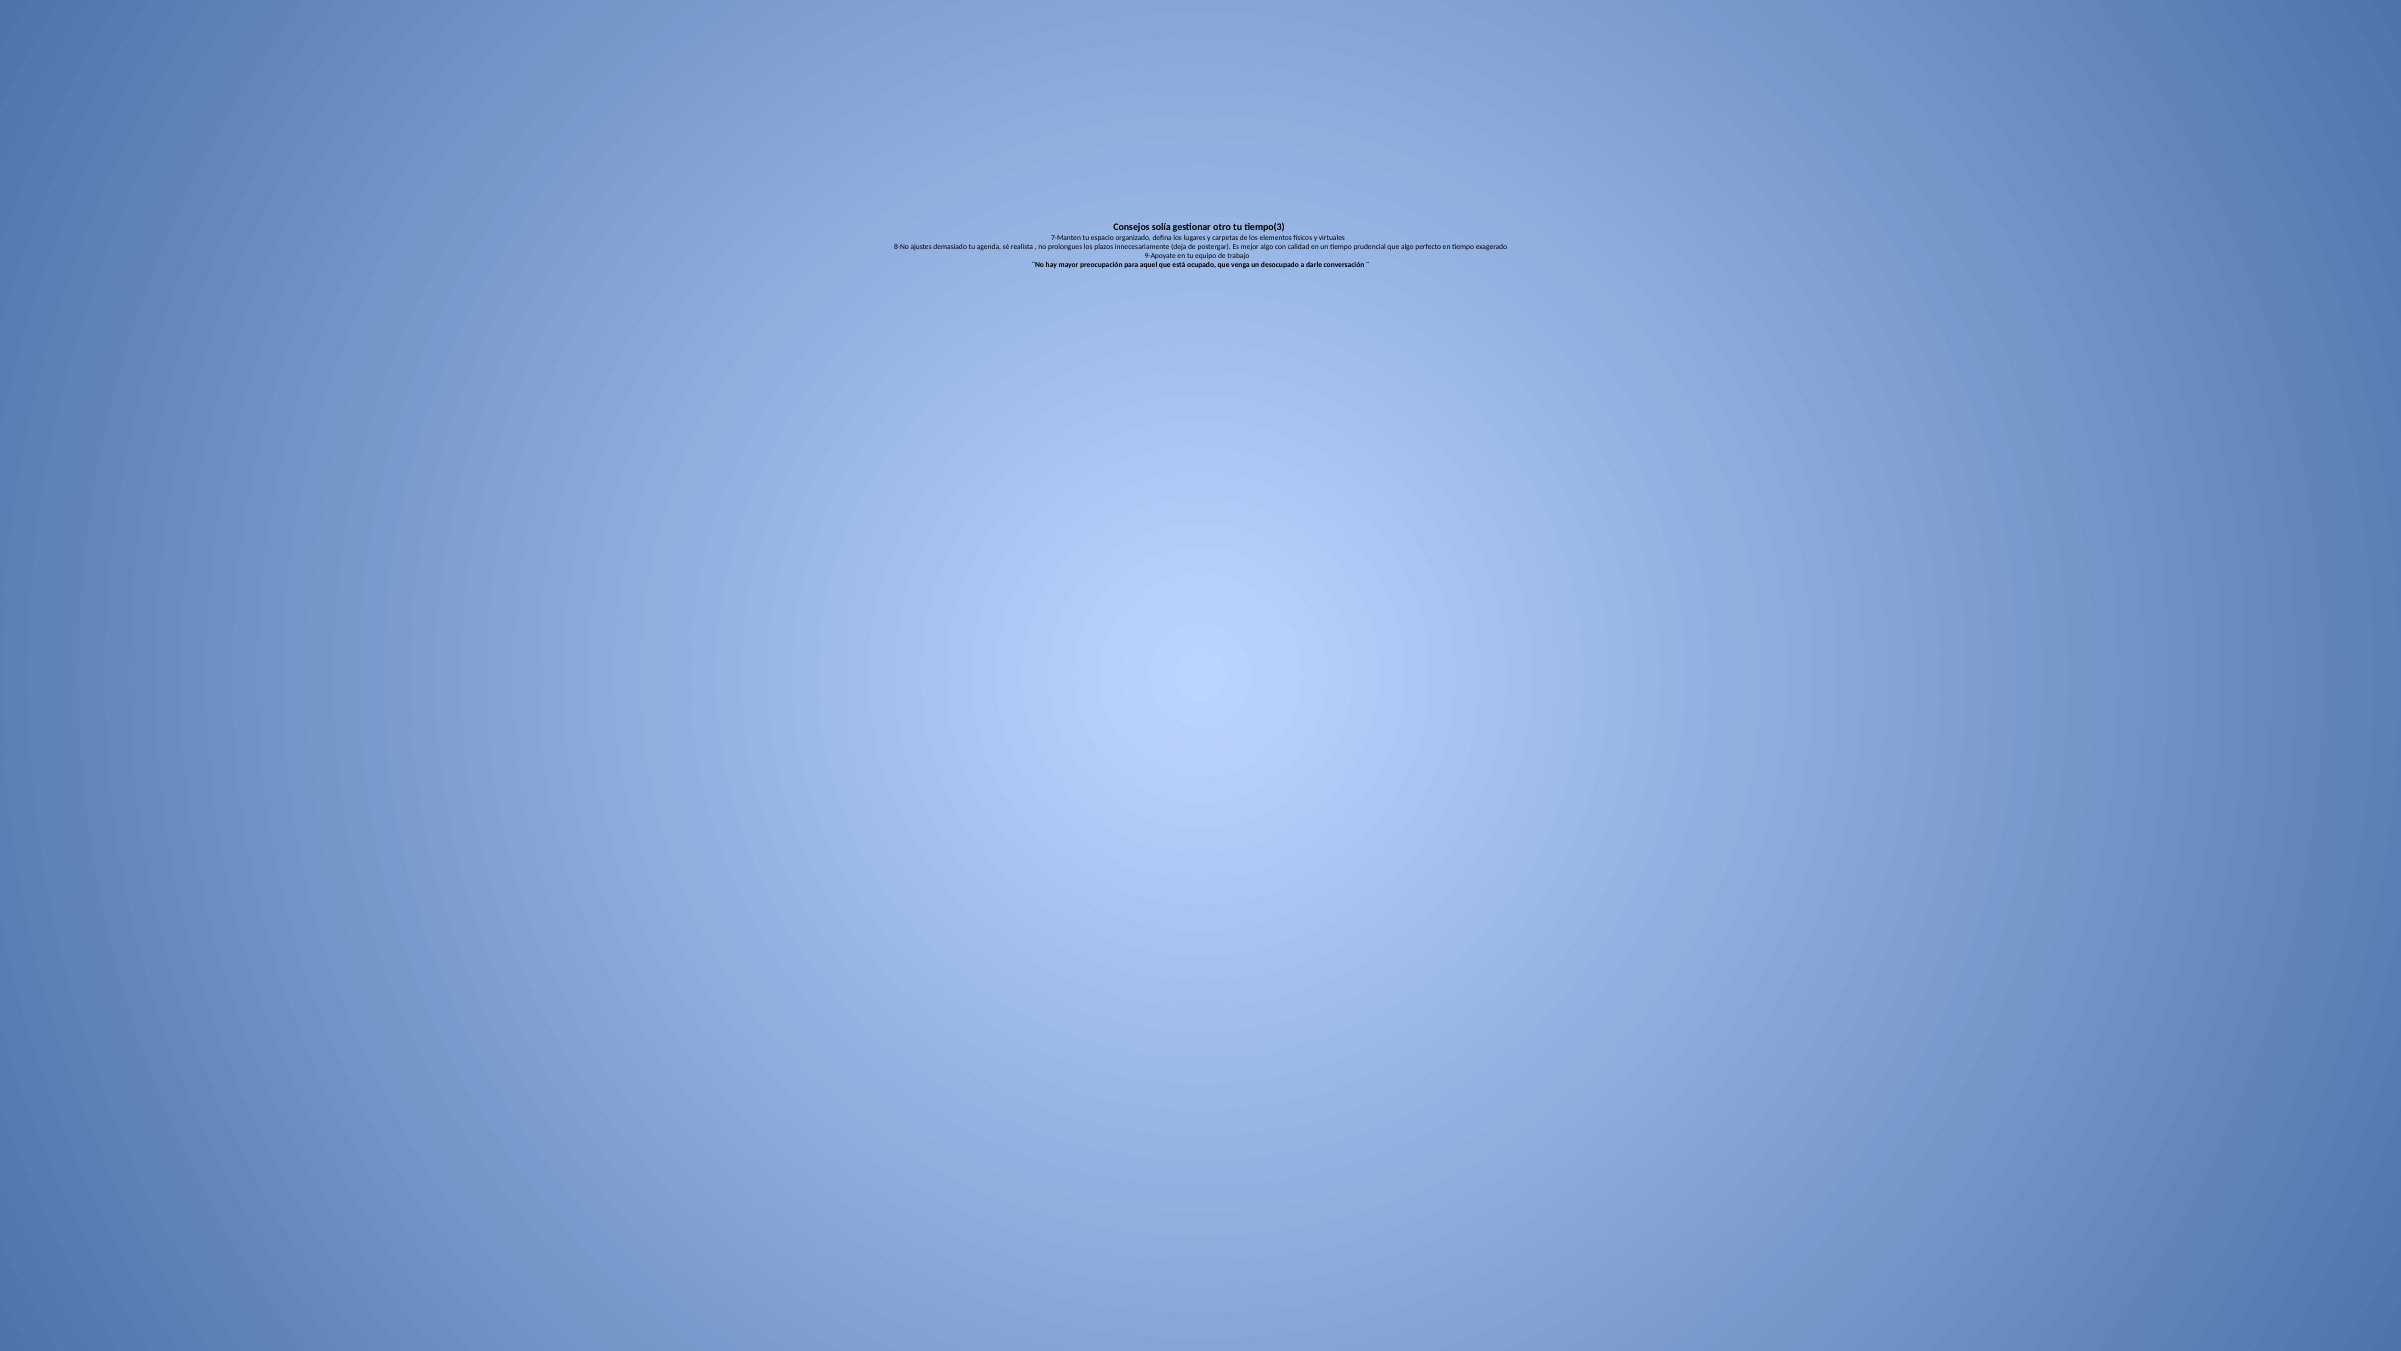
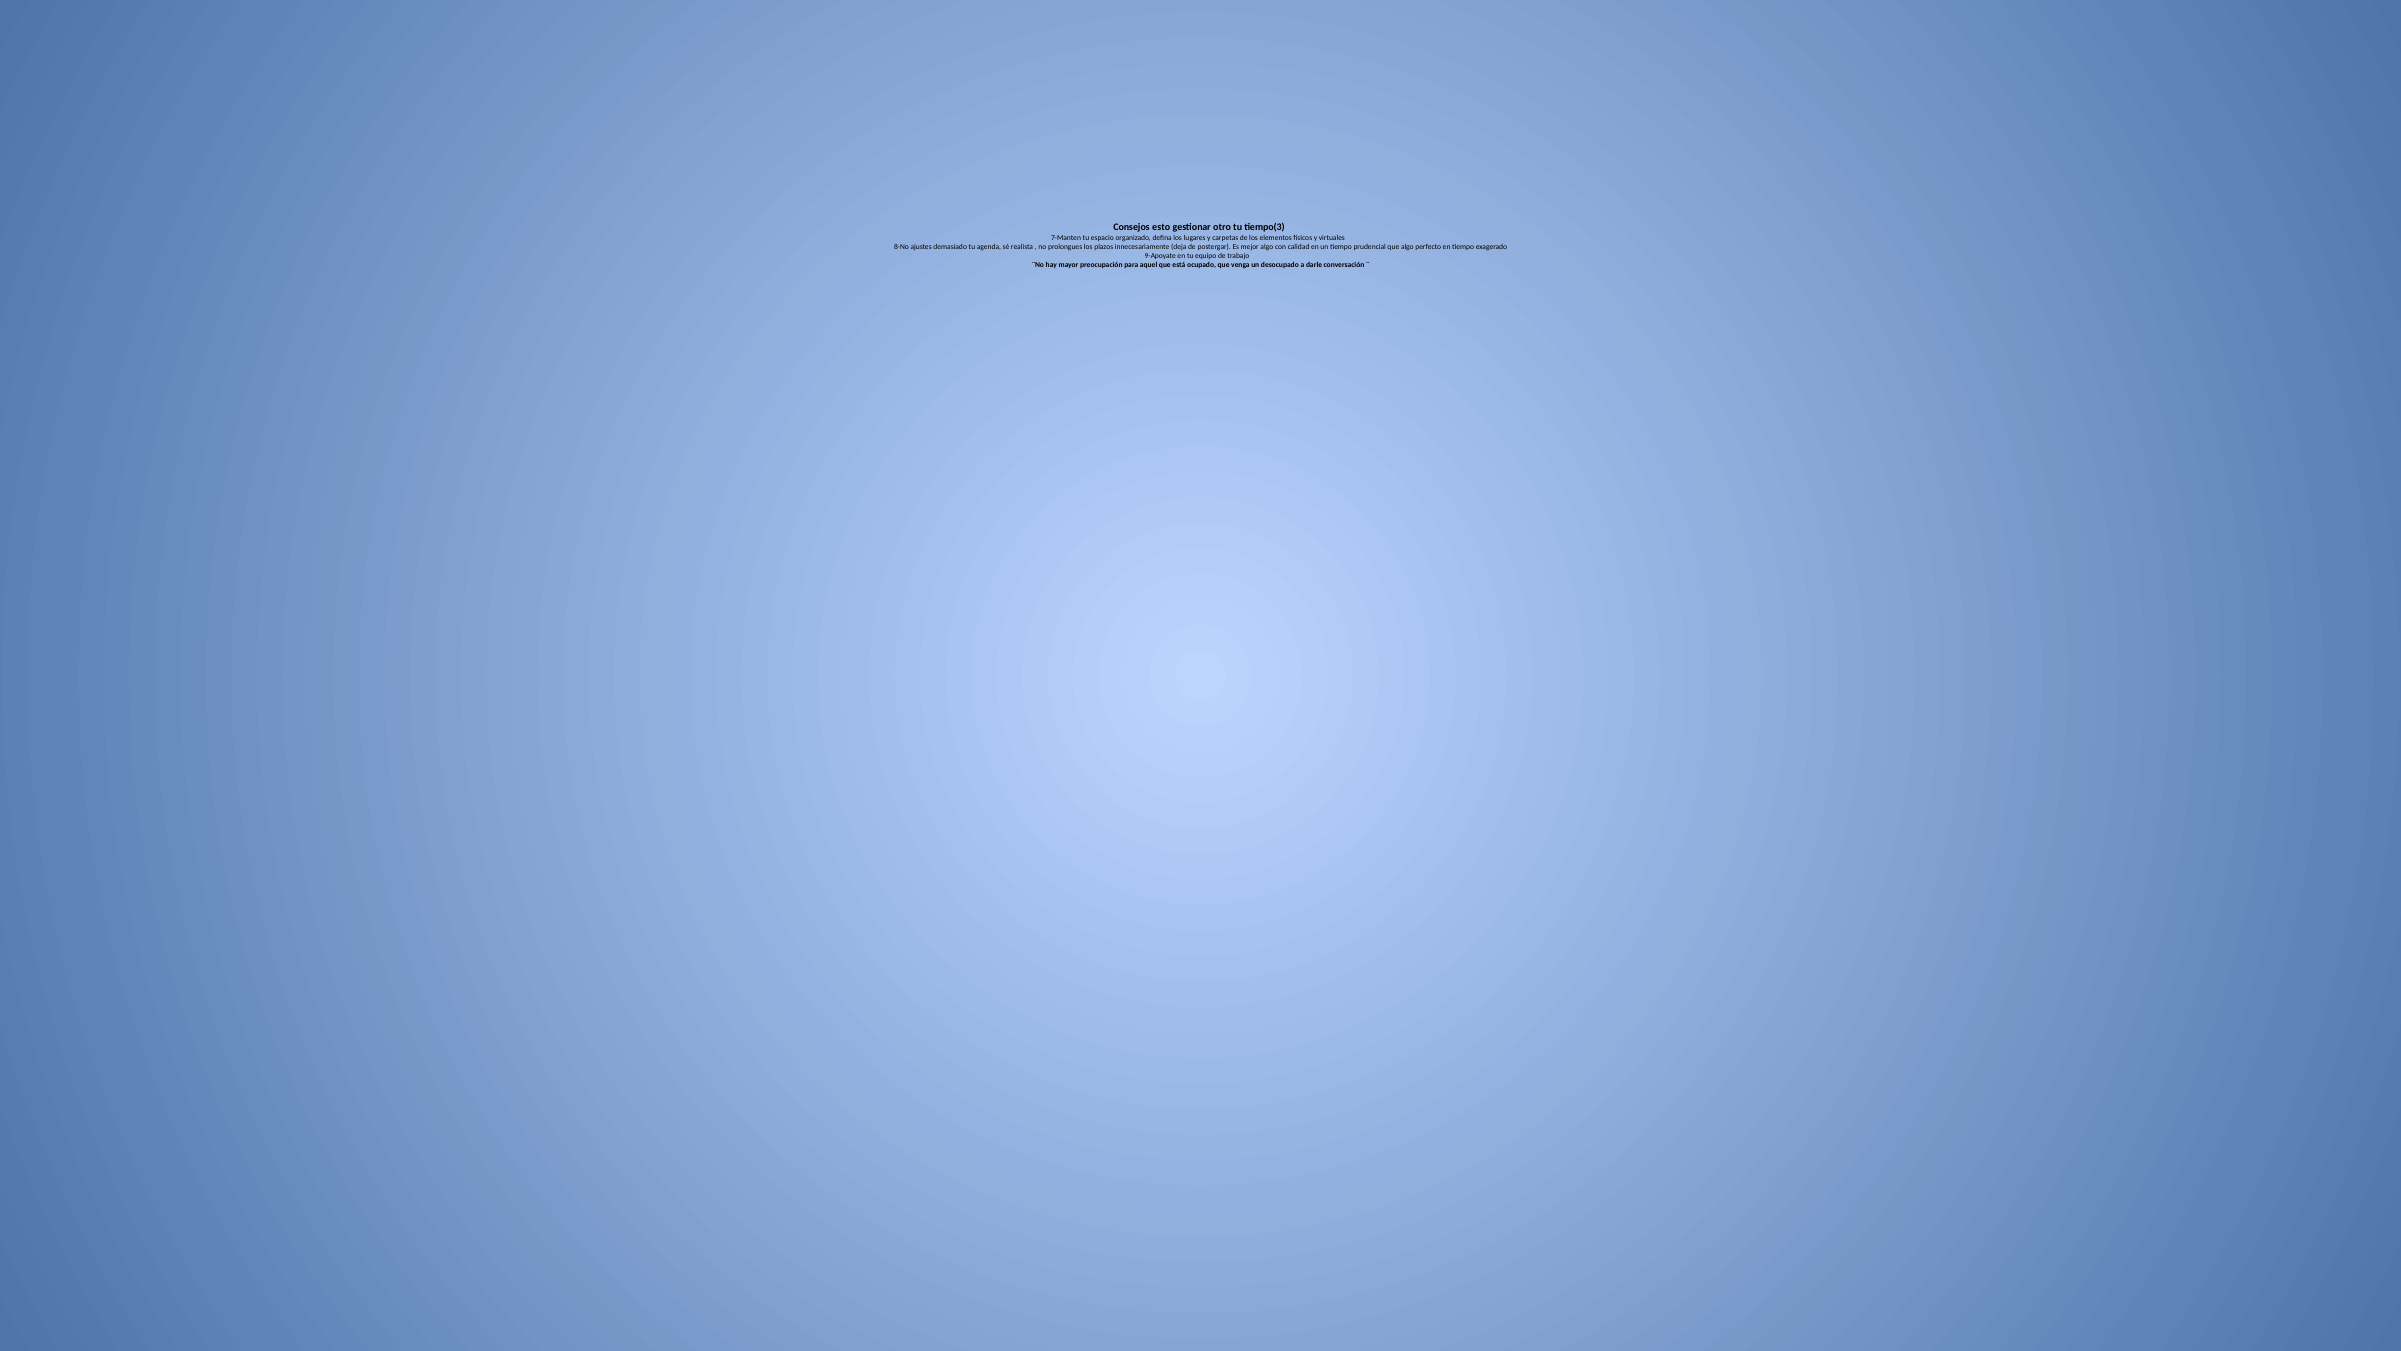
solía: solía -> esto
